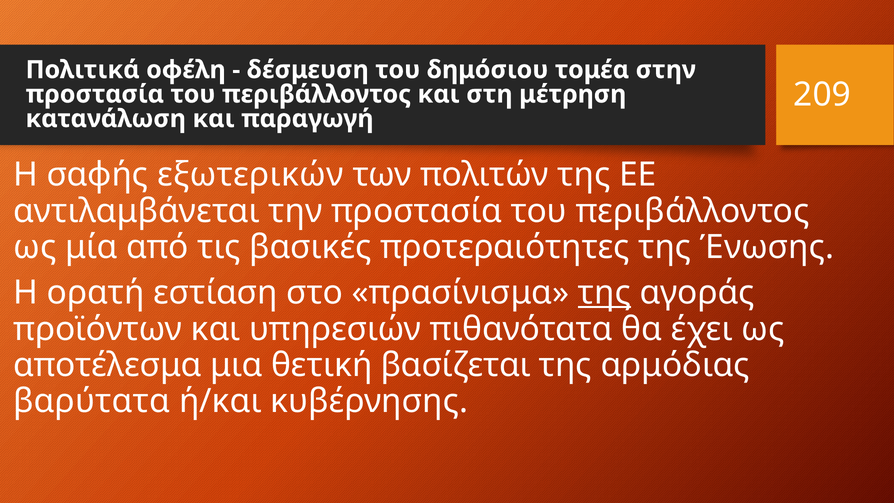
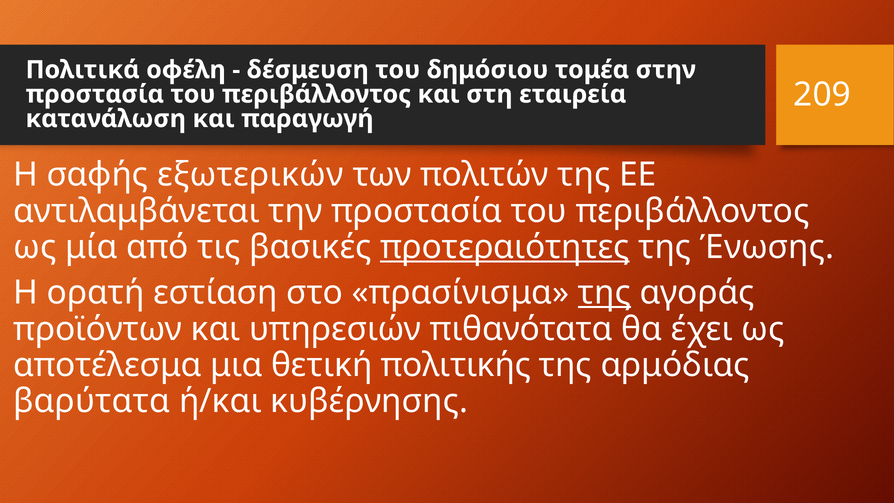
μέτρηση: μέτρηση -> εταιρεία
προτεραιότητες underline: none -> present
βασίζεται: βασίζεται -> πολιτικής
